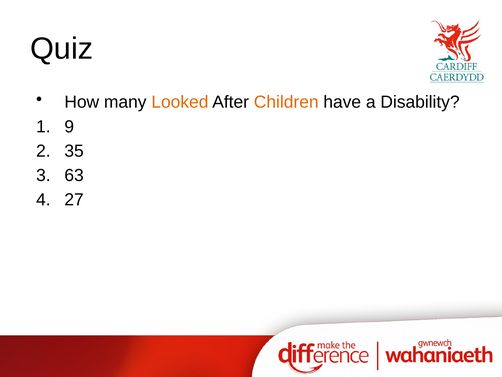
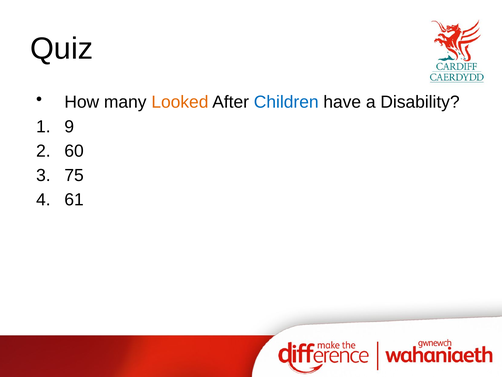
Children colour: orange -> blue
35: 35 -> 60
63: 63 -> 75
27: 27 -> 61
